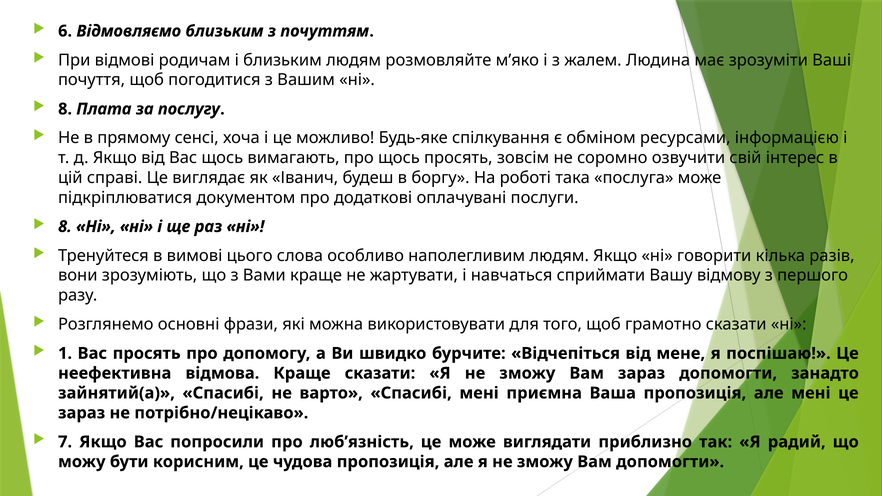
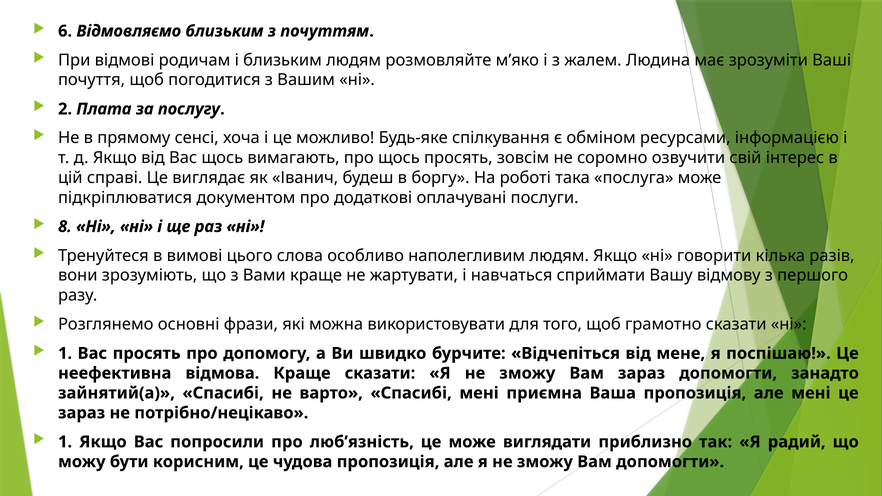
8 at (65, 109): 8 -> 2
7 at (65, 442): 7 -> 1
